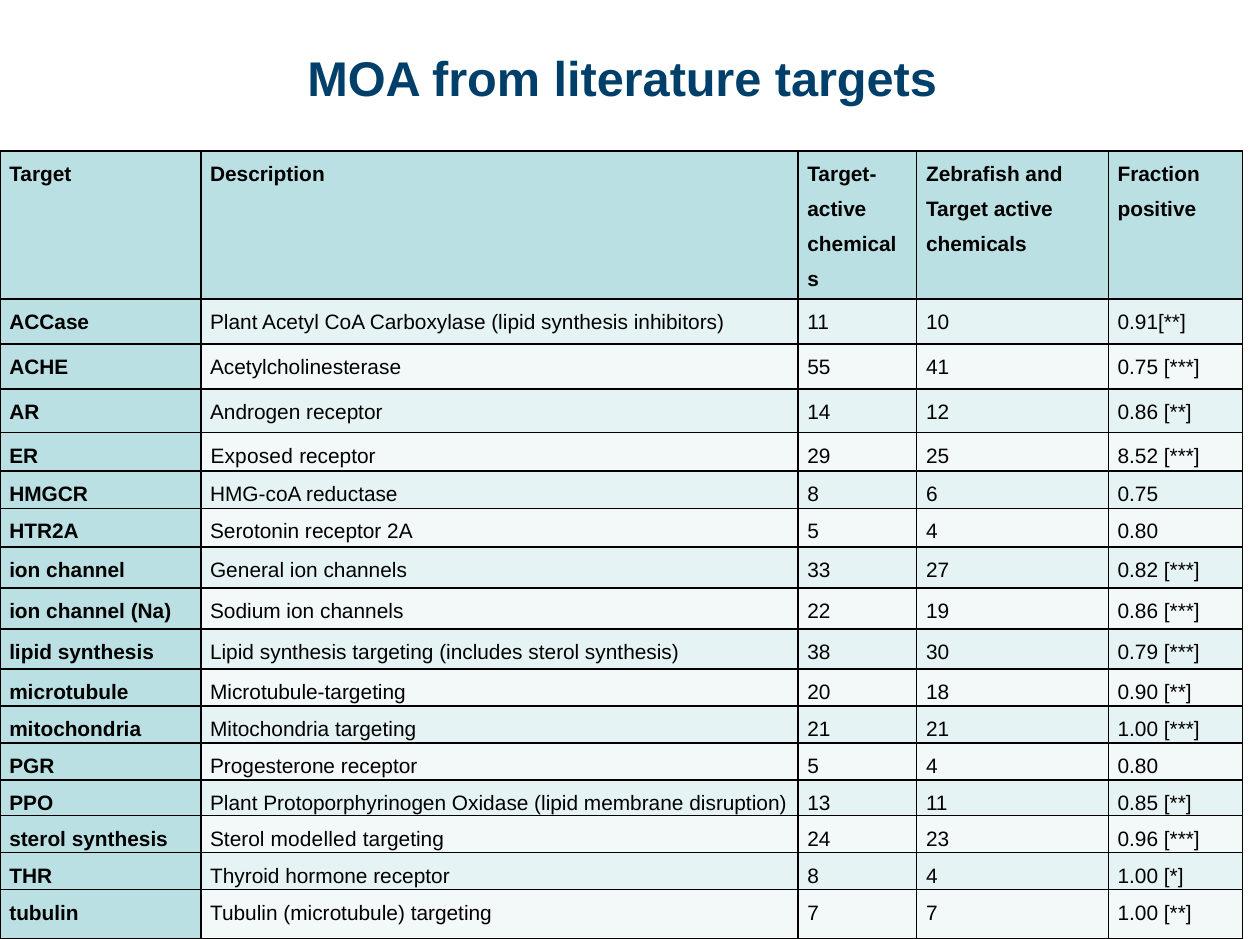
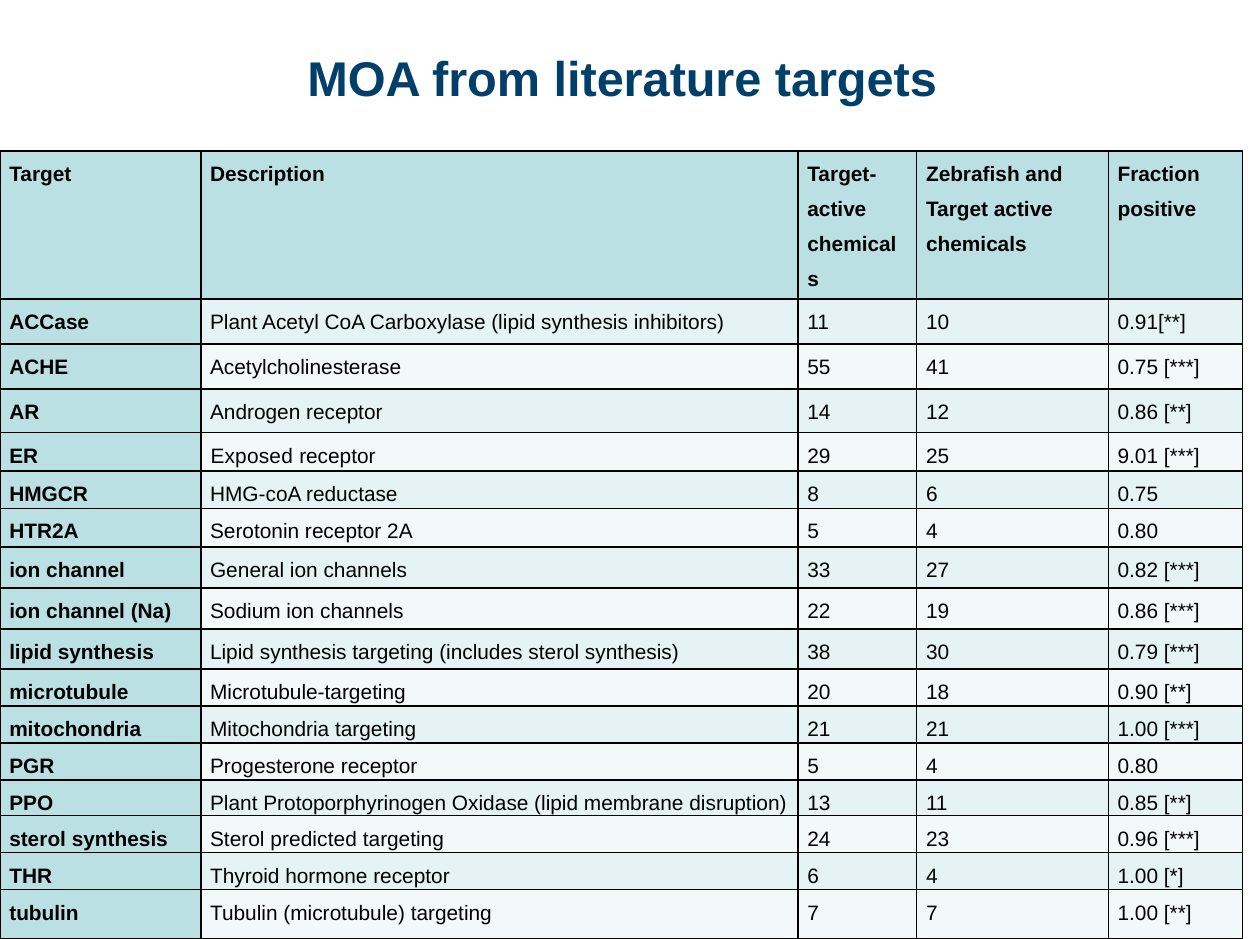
8.52: 8.52 -> 9.01
modelled: modelled -> predicted
8 at (813, 876): 8 -> 6
